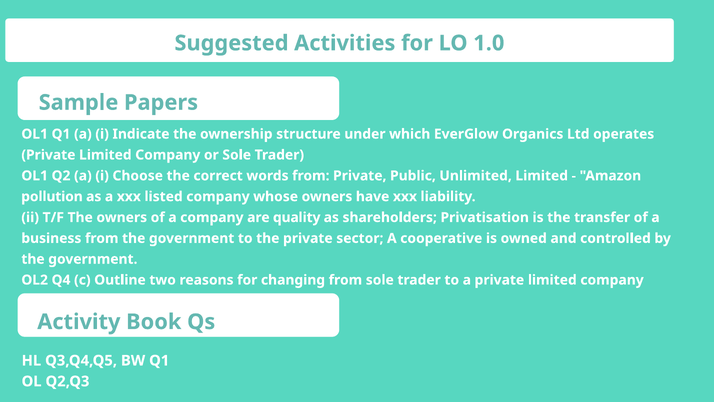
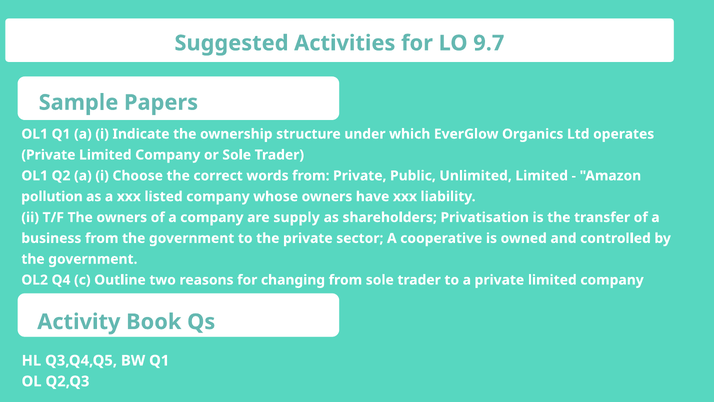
1.0: 1.0 -> 9.7
quality: quality -> supply
